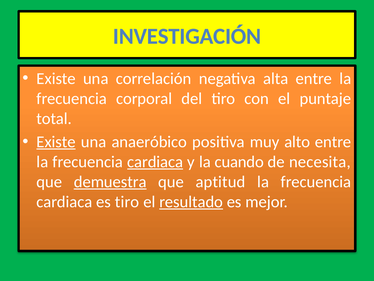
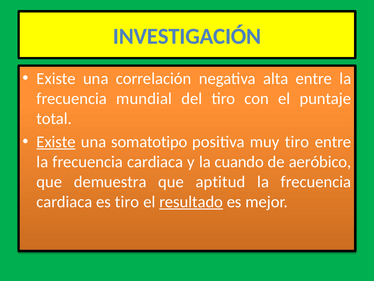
corporal: corporal -> mundial
anaeróbico: anaeróbico -> somatotipo
muy alto: alto -> tiro
cardiaca at (155, 162) underline: present -> none
necesita: necesita -> aeróbico
demuestra underline: present -> none
